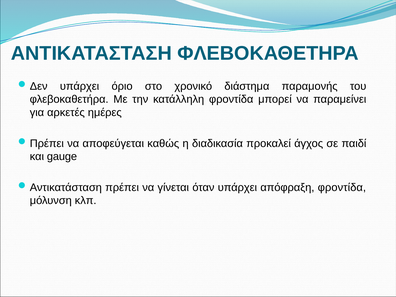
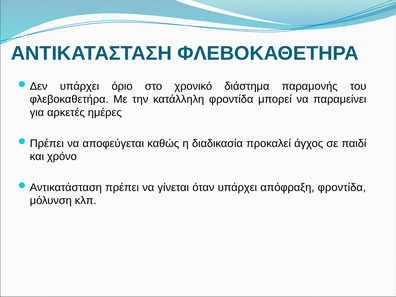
gauge: gauge -> χρόνο
